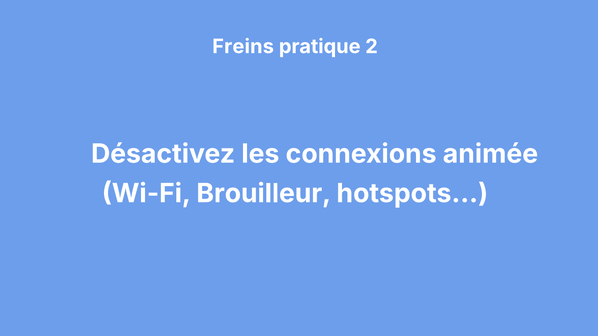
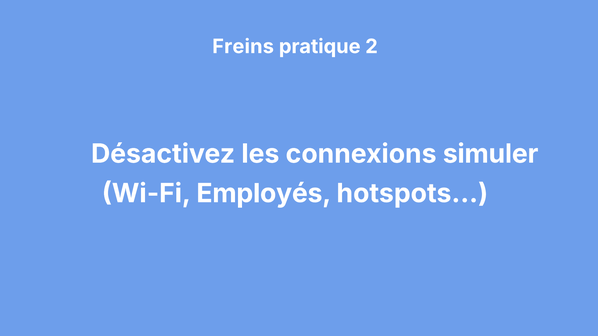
animée: animée -> simuler
Brouilleur: Brouilleur -> Employés
